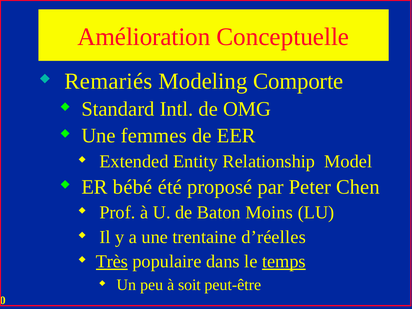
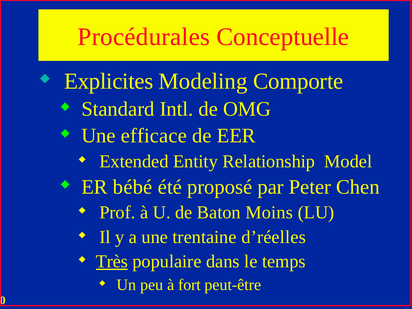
Amélioration: Amélioration -> Procédurales
Remariés: Remariés -> Explicites
femmes: femmes -> efficace
temps underline: present -> none
soit: soit -> fort
